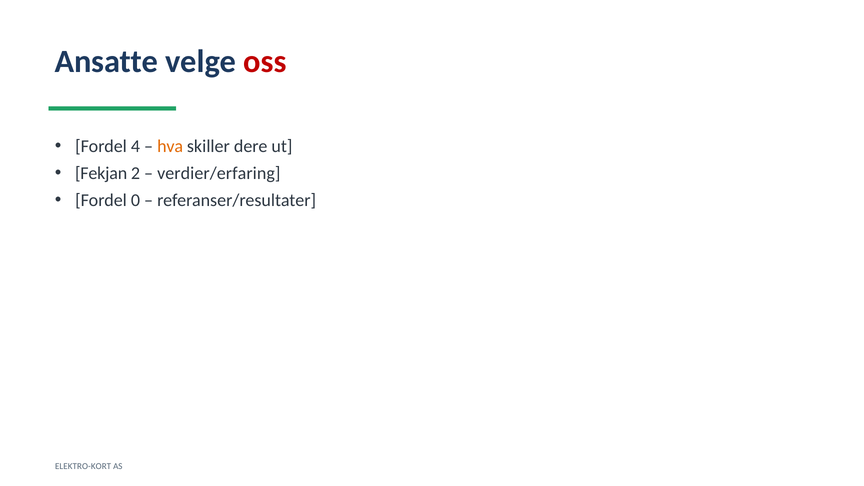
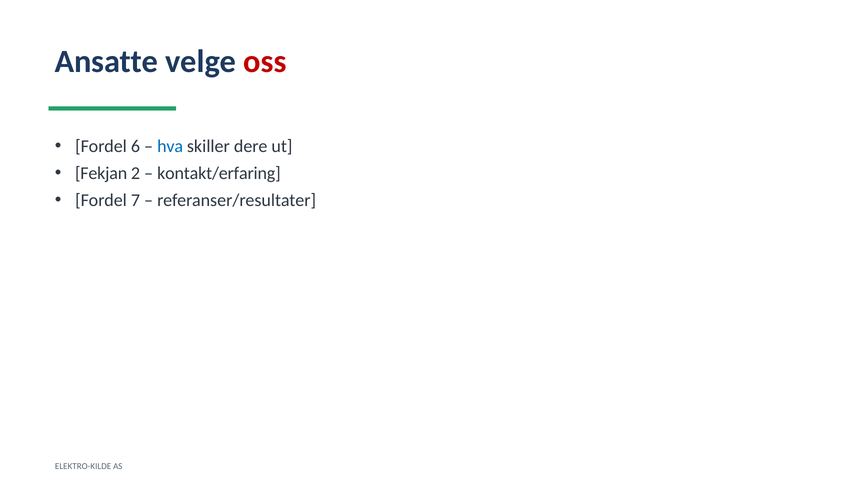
4: 4 -> 6
hva colour: orange -> blue
verdier/erfaring: verdier/erfaring -> kontakt/erfaring
0: 0 -> 7
ELEKTRO-KORT: ELEKTRO-KORT -> ELEKTRO-KILDE
